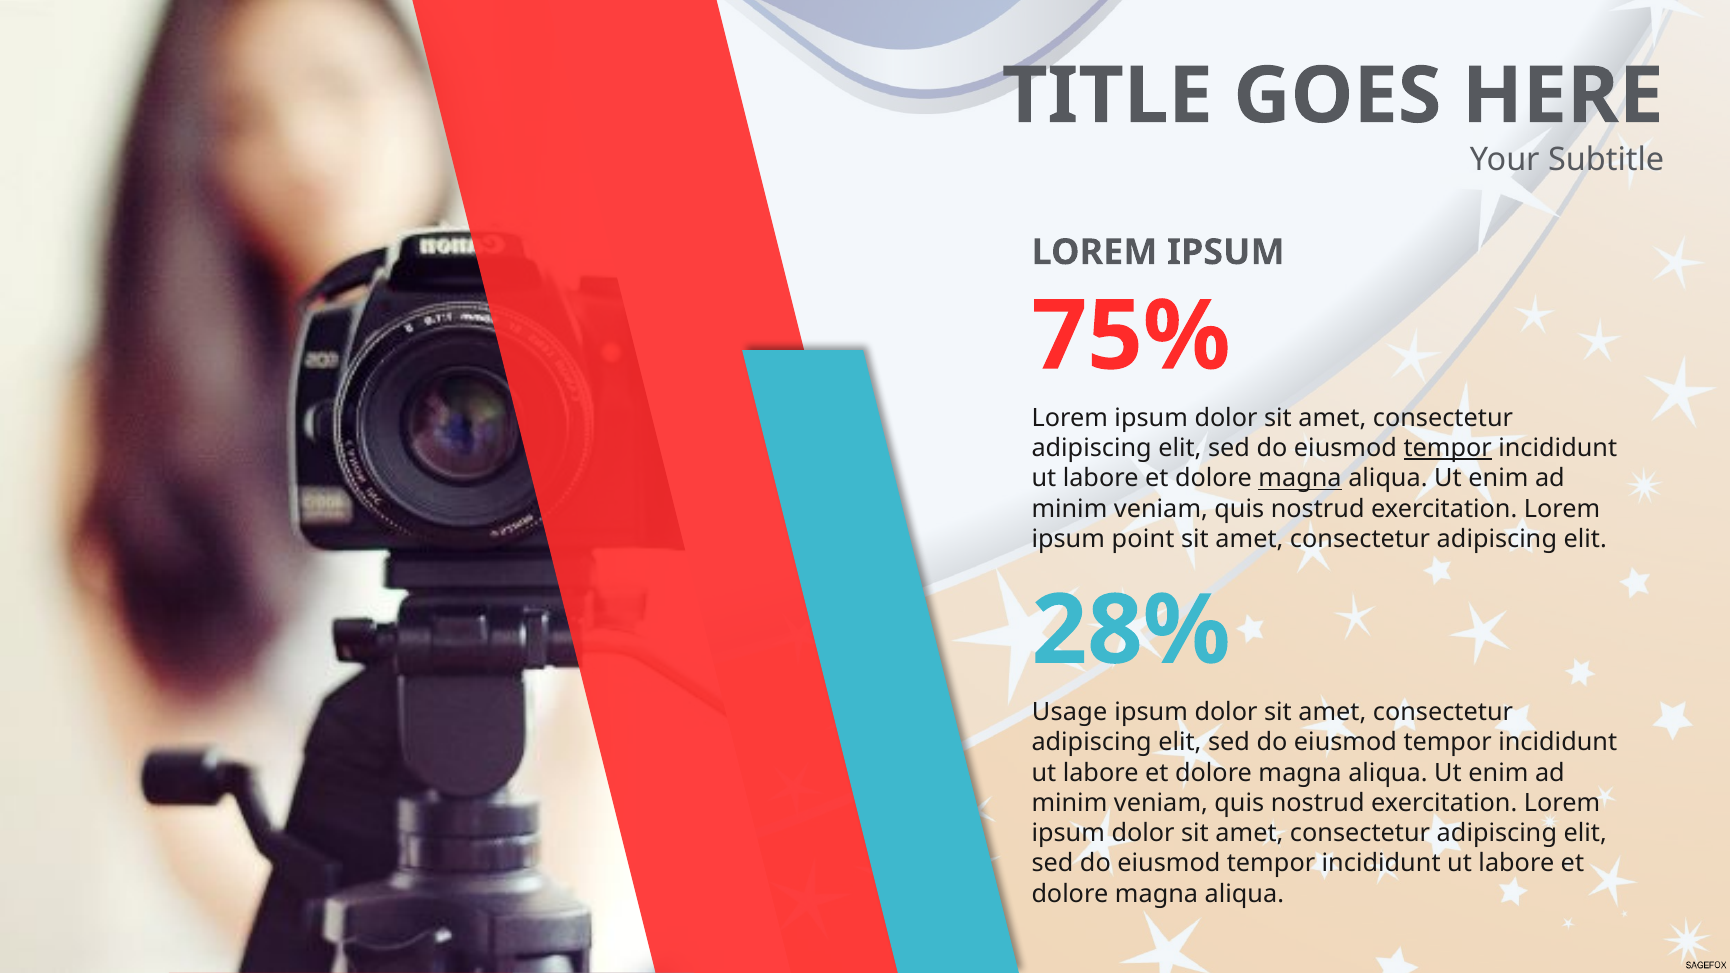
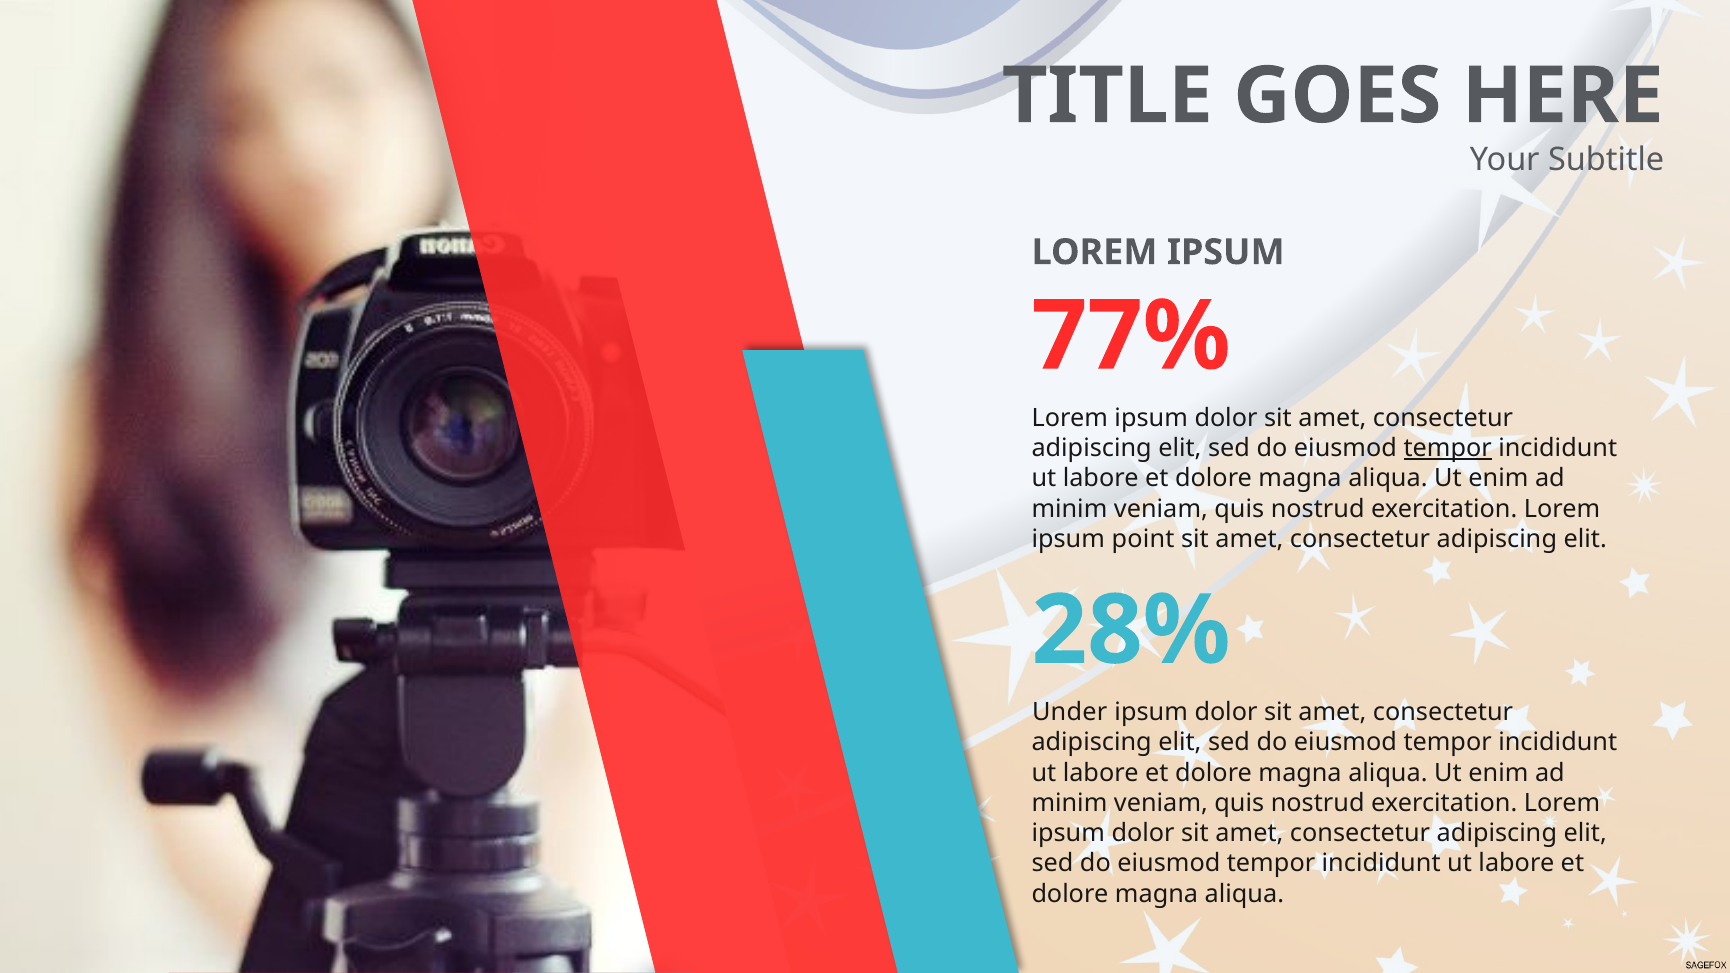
75%: 75% -> 77%
magna at (1300, 479) underline: present -> none
Usage: Usage -> Under
